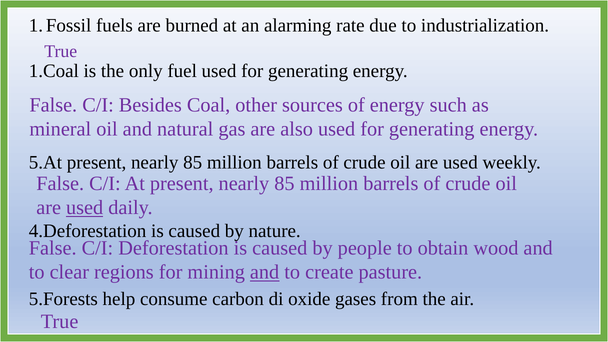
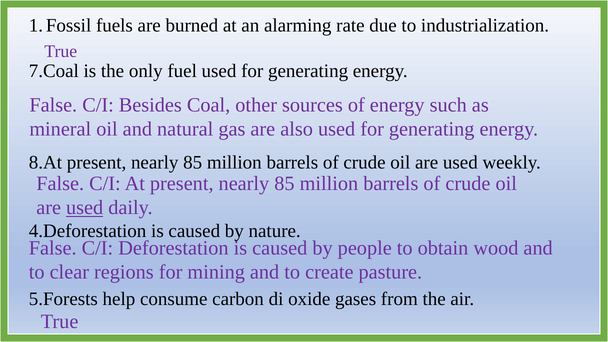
1.Coal: 1.Coal -> 7.Coal
5.At: 5.At -> 8.At
and at (265, 272) underline: present -> none
